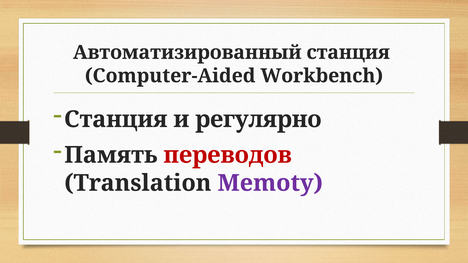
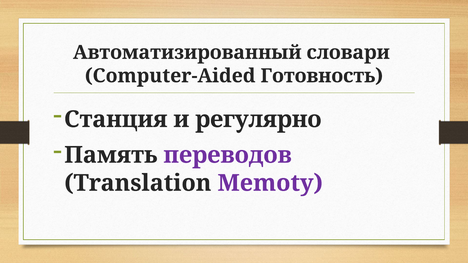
Автоматизированный станция: станция -> словари
Workbench: Workbench -> Готовность
переводов colour: red -> purple
